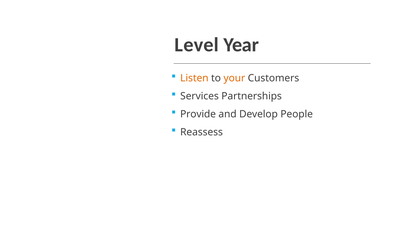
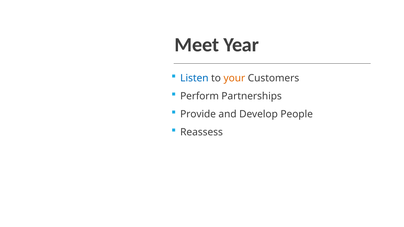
Level: Level -> Meet
Listen colour: orange -> blue
Services: Services -> Perform
